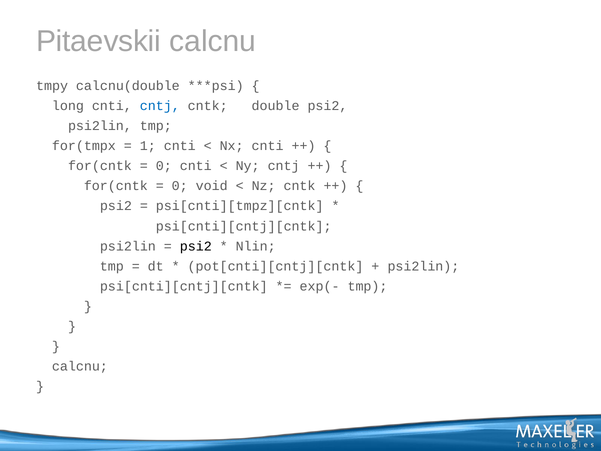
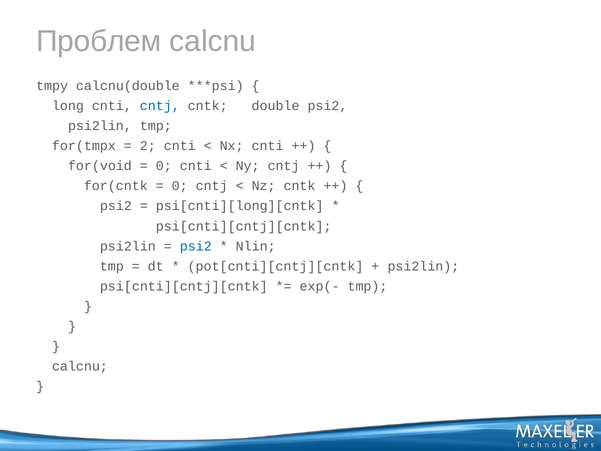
Pitaevskii: Pitaevskii -> Проблем
1: 1 -> 2
for(cntk at (100, 166): for(cntk -> for(void
0 void: void -> cntj
psi[cnti][tmpz][cntk: psi[cnti][tmpz][cntk -> psi[cnti][long][cntk
psi2 at (196, 246) colour: black -> blue
